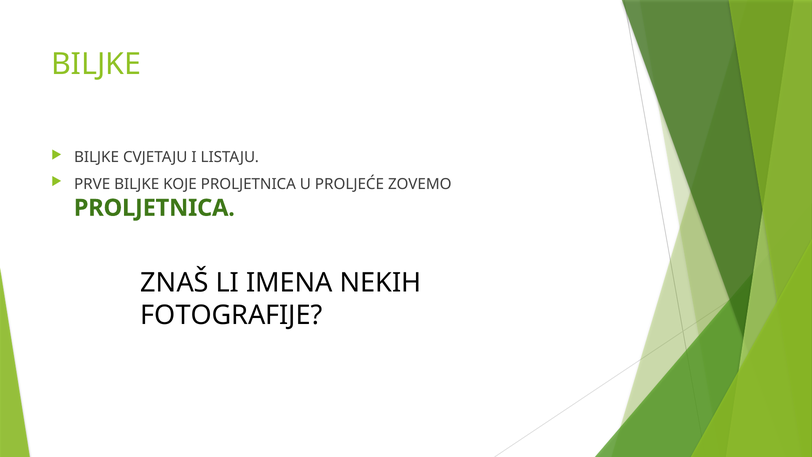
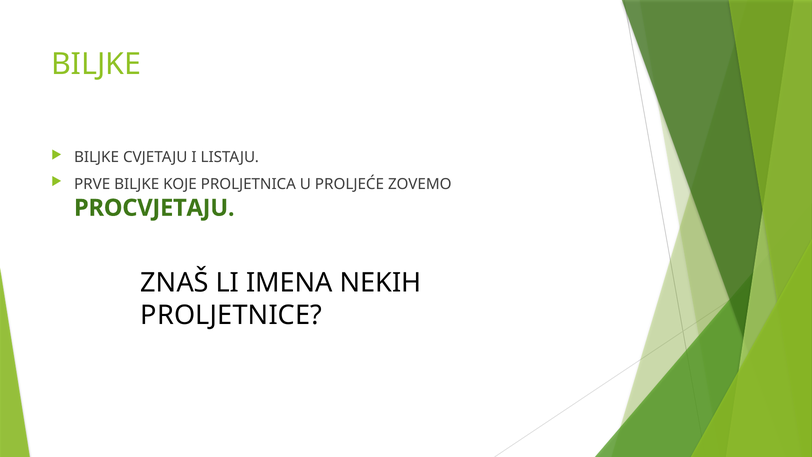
PROLJETNICA at (154, 208): PROLJETNICA -> PROCVJETAJU
FOTOGRAFIJE: FOTOGRAFIJE -> PROLJETNICE
